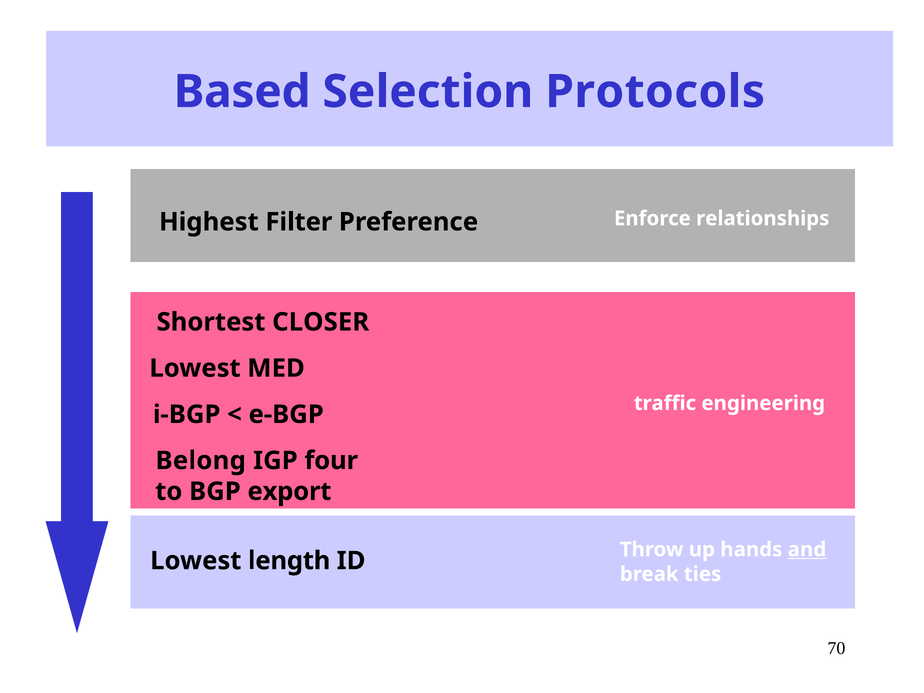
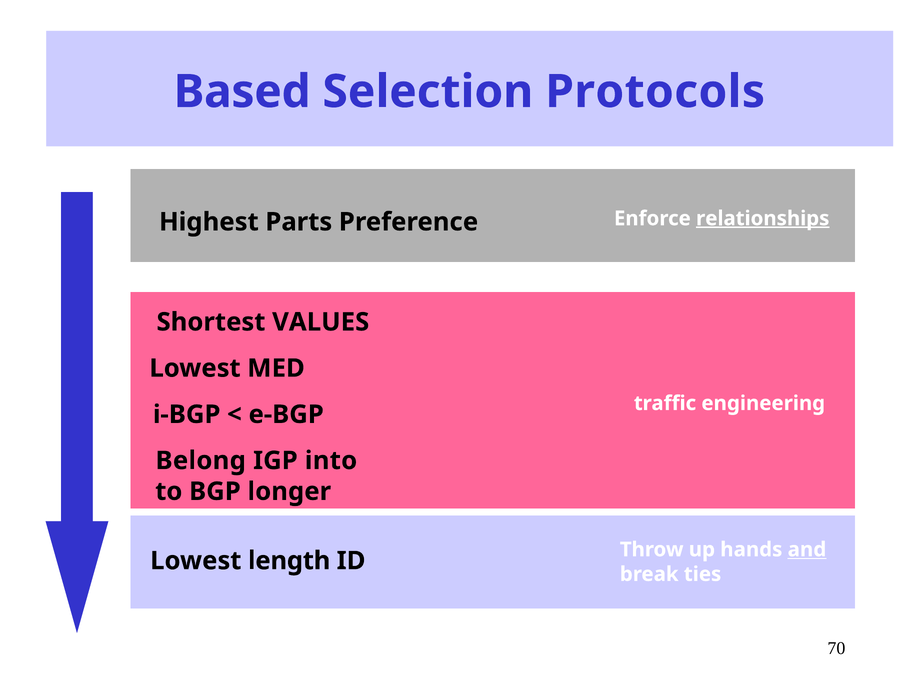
relationships underline: none -> present
Filter: Filter -> Parts
CLOSER: CLOSER -> VALUES
four: four -> into
export: export -> longer
